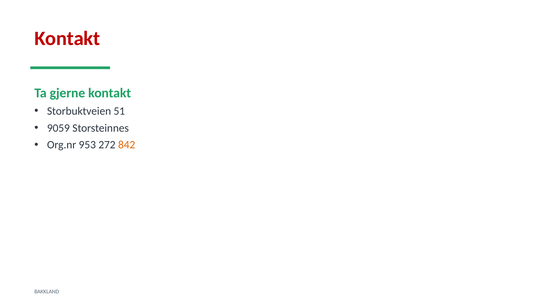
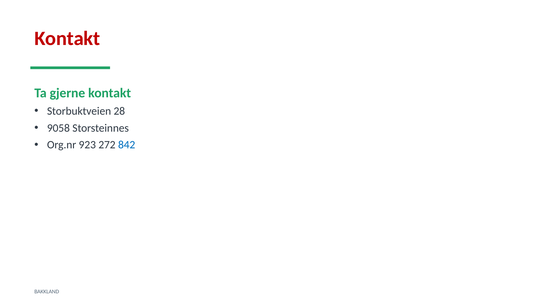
51: 51 -> 28
9059: 9059 -> 9058
953: 953 -> 923
842 colour: orange -> blue
